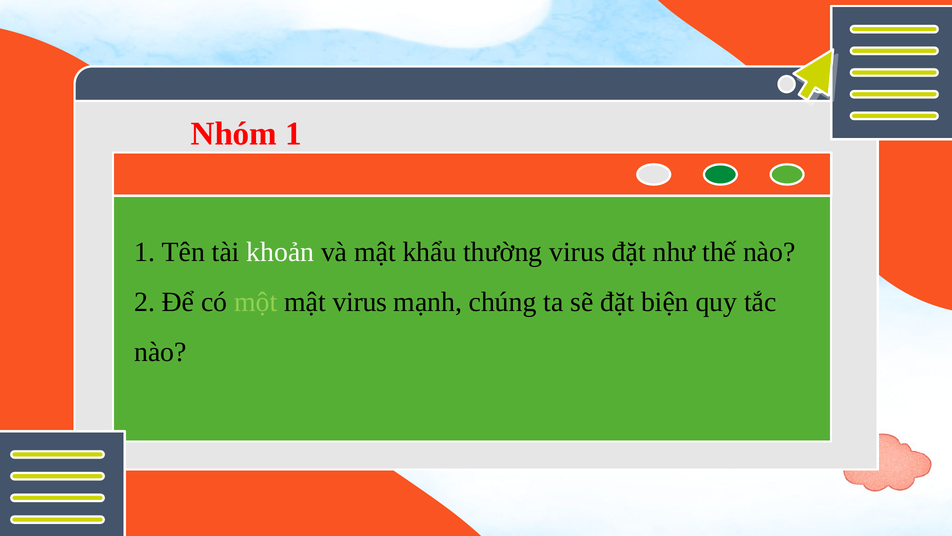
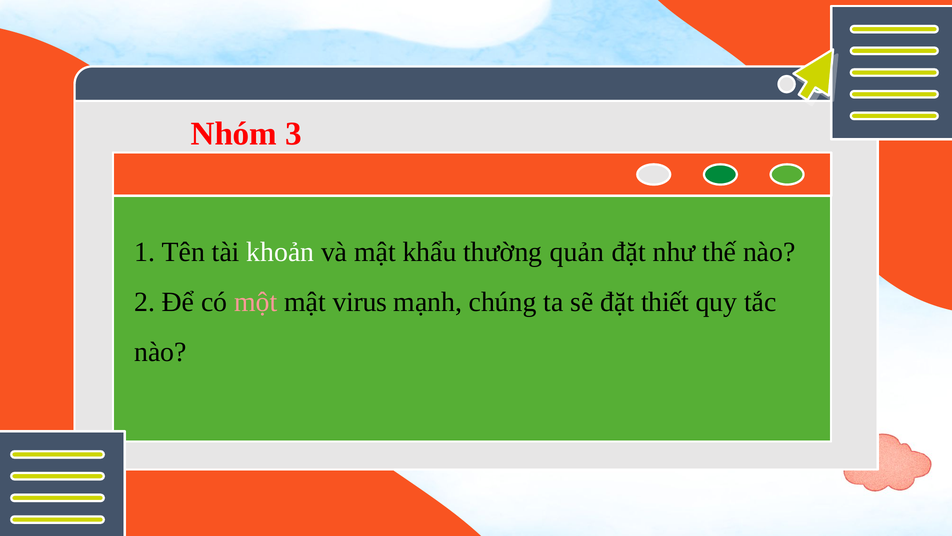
Nhóm 1: 1 -> 3
thường virus: virus -> quản
một colour: light green -> pink
biện: biện -> thiết
